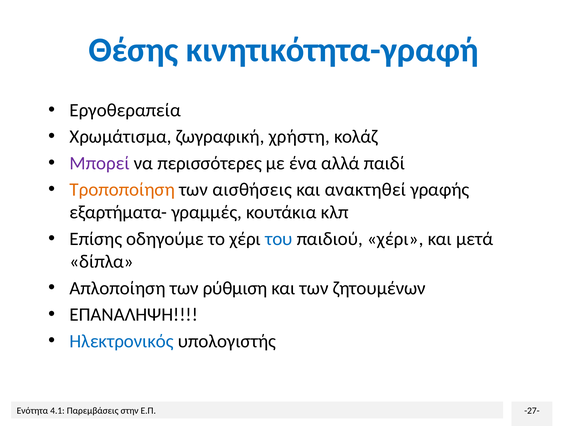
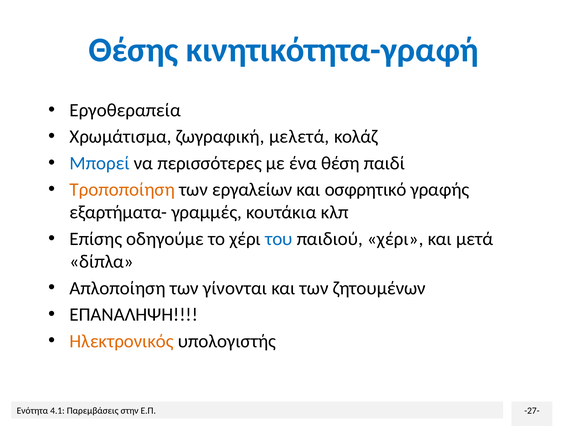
χρήστη: χρήστη -> μελετά
Μπορεί colour: purple -> blue
αλλά: αλλά -> θέση
αισθήσεις: αισθήσεις -> εργαλείων
ανακτηθεί: ανακτηθεί -> οσφρητικό
ρύθμιση: ρύθμιση -> γίνονται
Ηλεκτρονικός colour: blue -> orange
